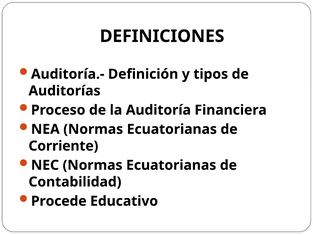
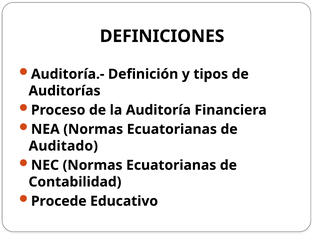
Corriente: Corriente -> Auditado
